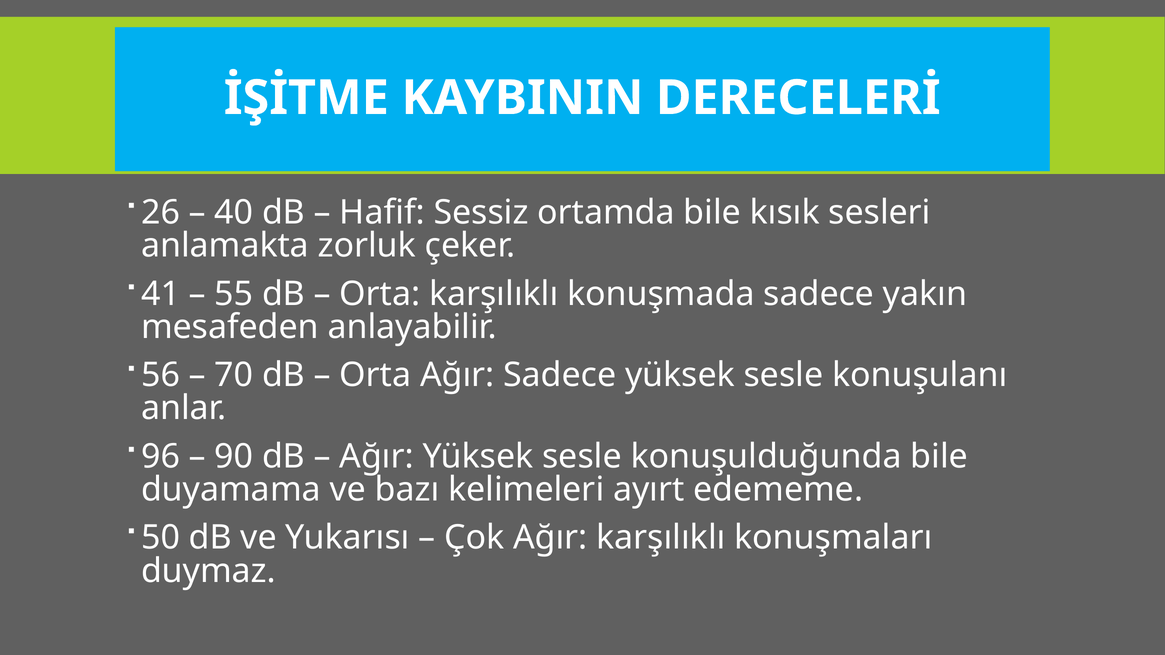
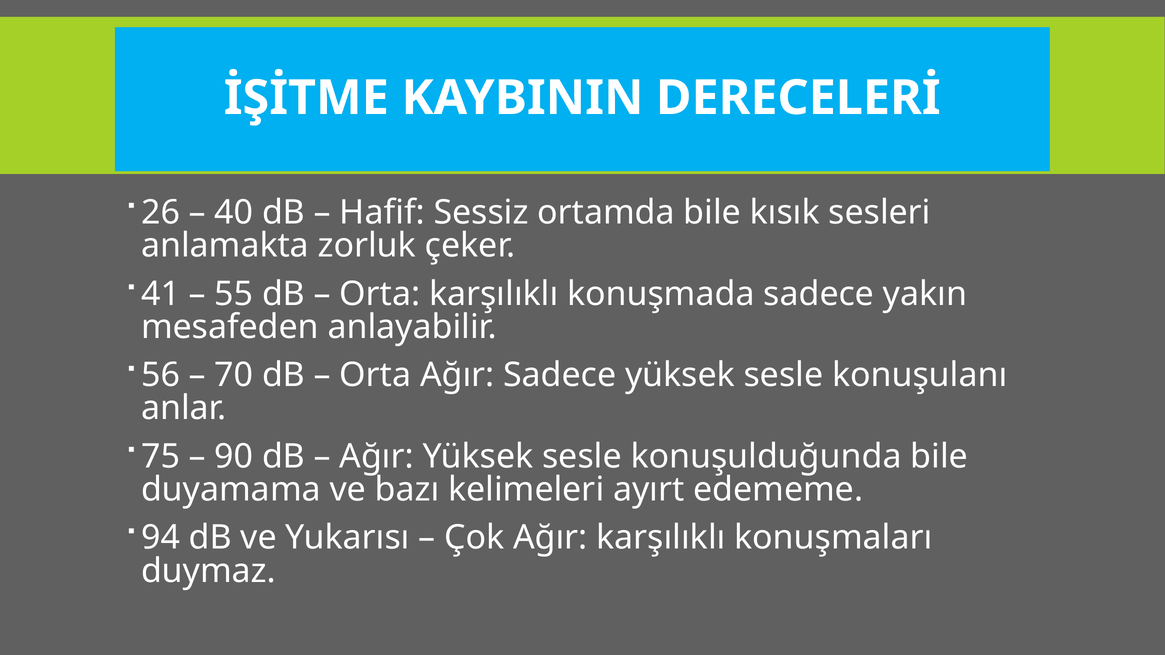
96: 96 -> 75
50: 50 -> 94
